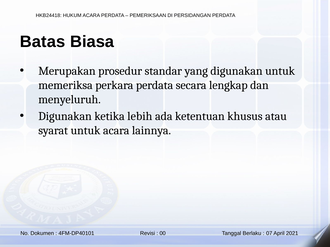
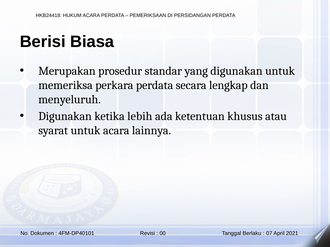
Batas: Batas -> Berisi
